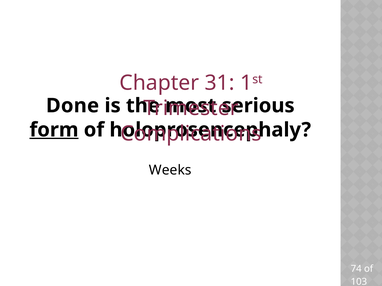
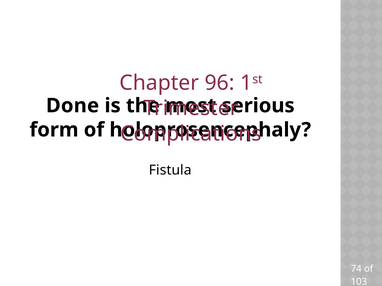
31: 31 -> 96
form underline: present -> none
Weeks: Weeks -> Fistula
